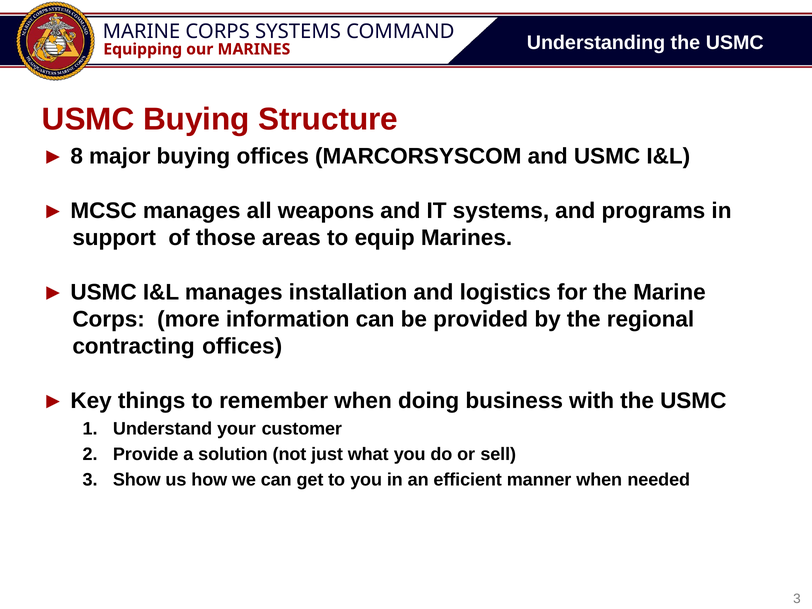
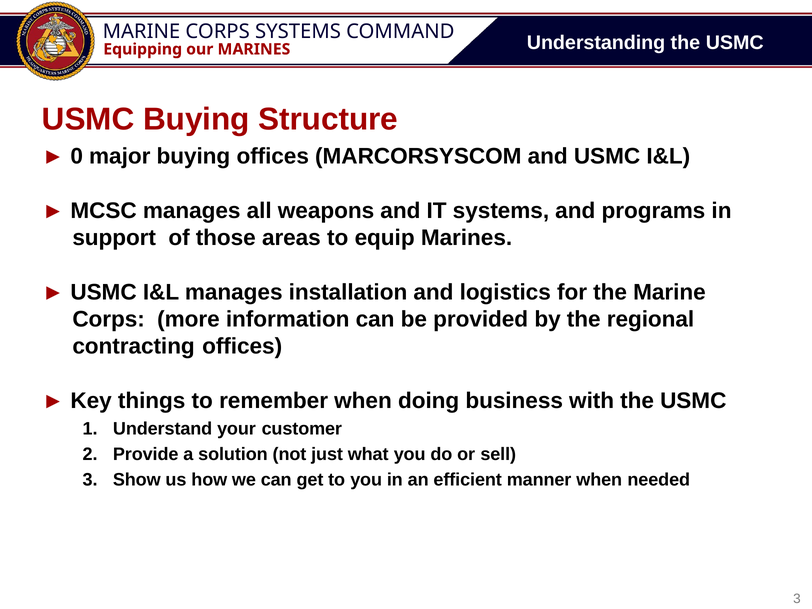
8: 8 -> 0
